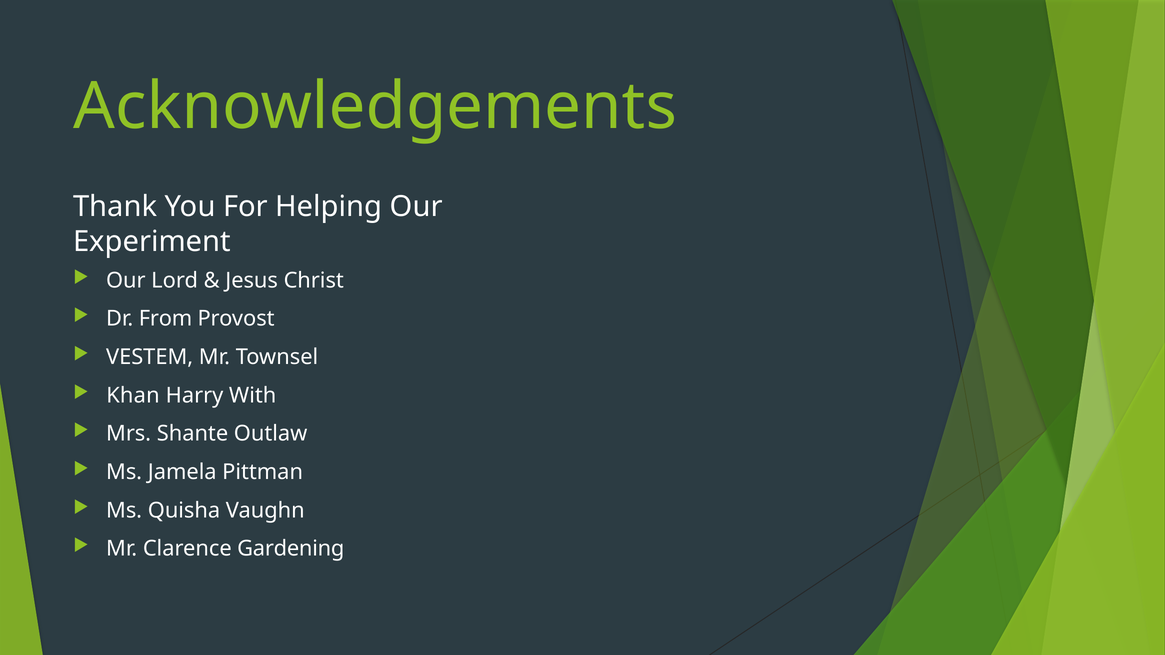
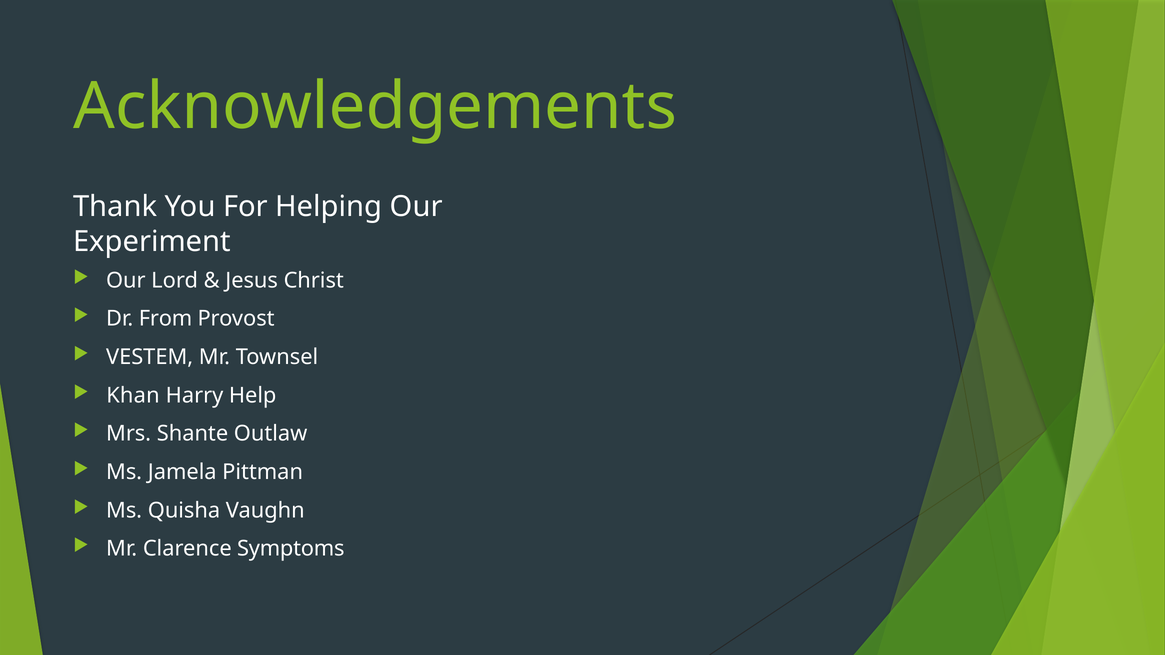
With: With -> Help
Gardening: Gardening -> Symptoms
